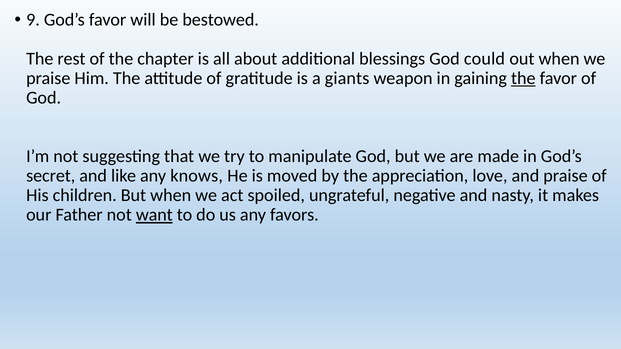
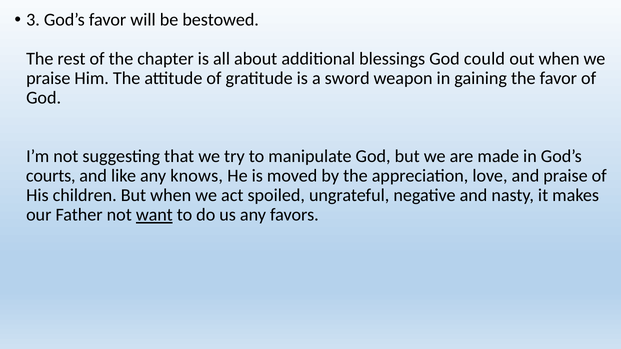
9: 9 -> 3
giants: giants -> sword
the at (523, 78) underline: present -> none
secret: secret -> courts
